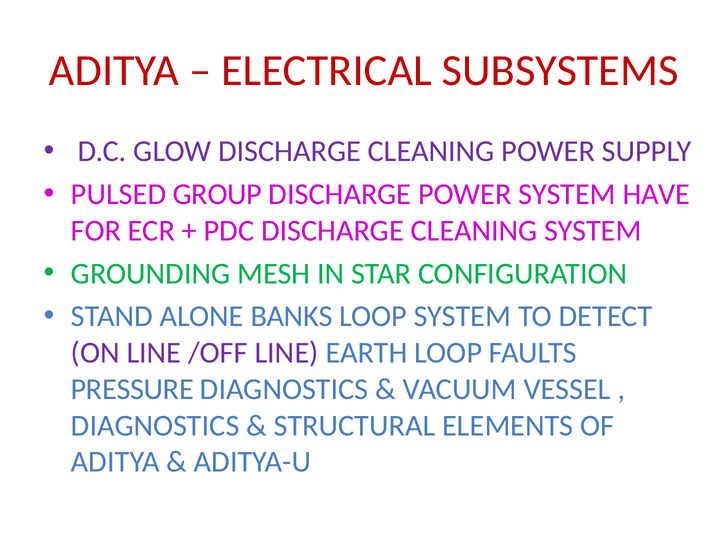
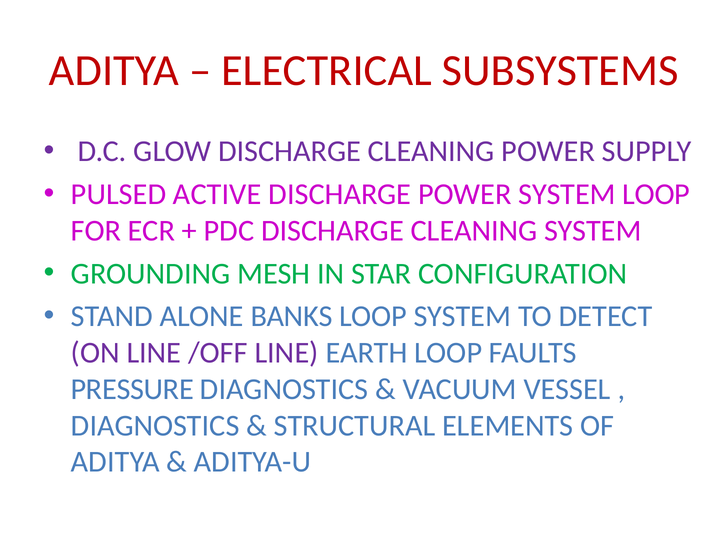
GROUP: GROUP -> ACTIVE
SYSTEM HAVE: HAVE -> LOOP
